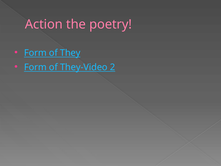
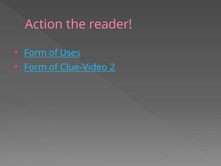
poetry: poetry -> reader
They: They -> Uses
They-Video: They-Video -> Clue-Video
